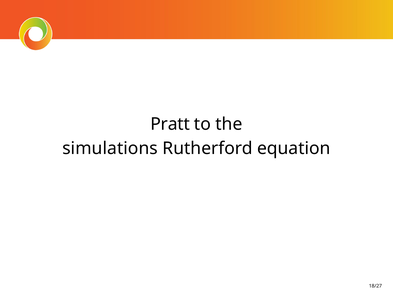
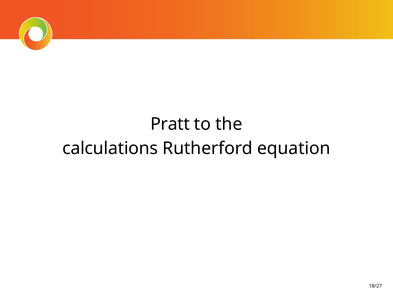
simulations: simulations -> calculations
